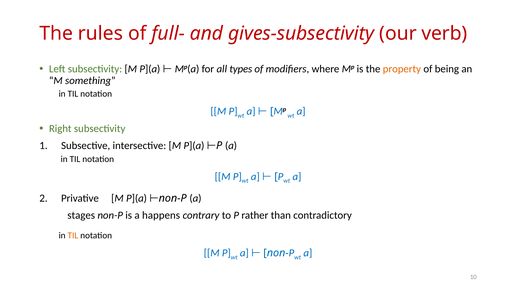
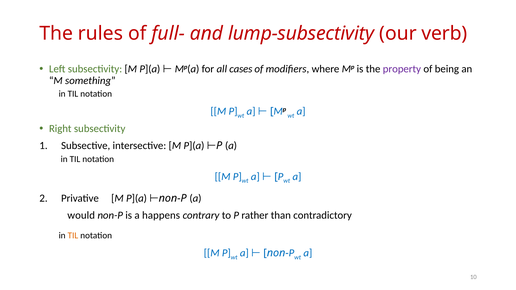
gives-subsectivity: gives-subsectivity -> lump-subsectivity
types: types -> cases
property colour: orange -> purple
stages: stages -> would
